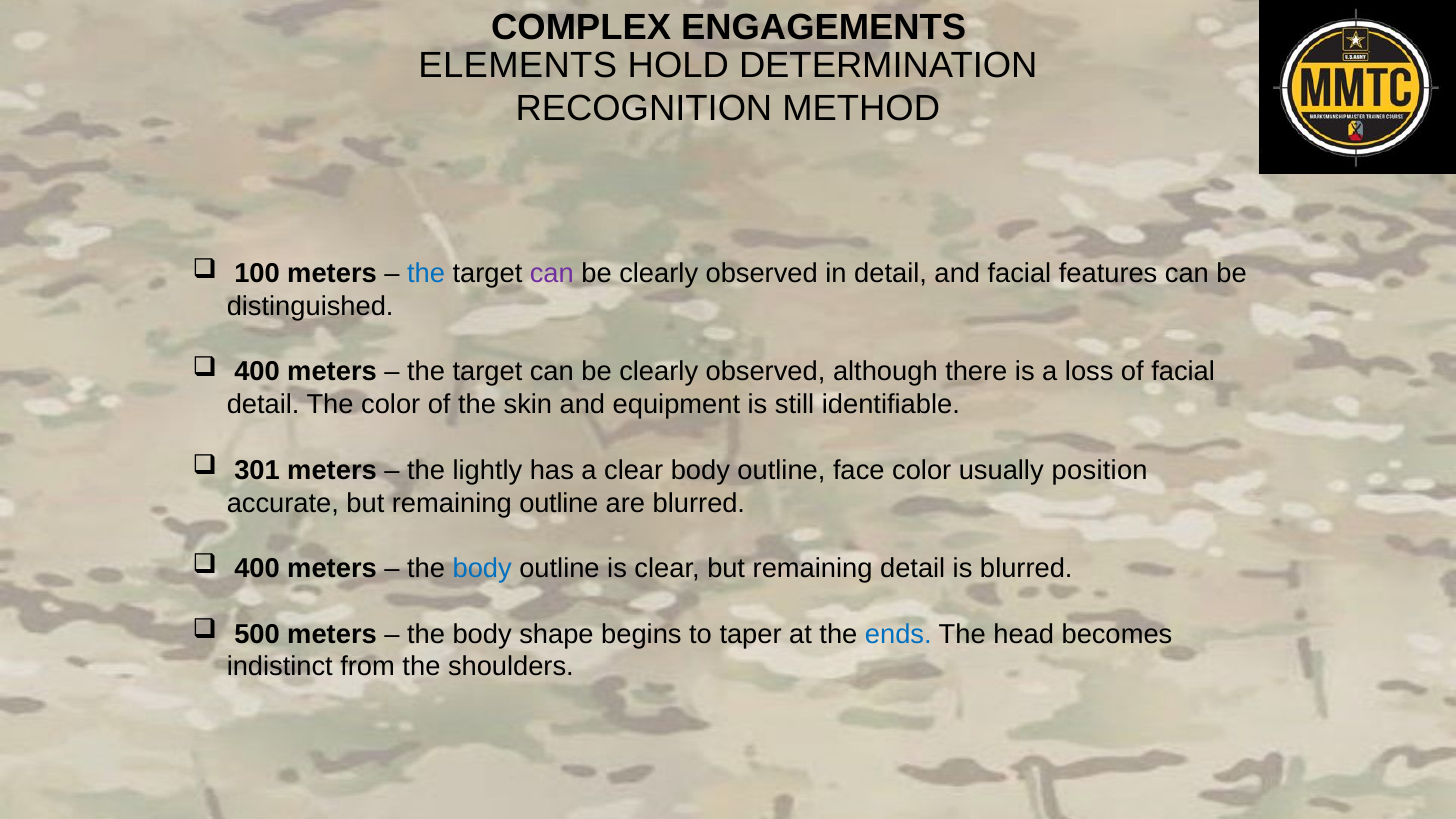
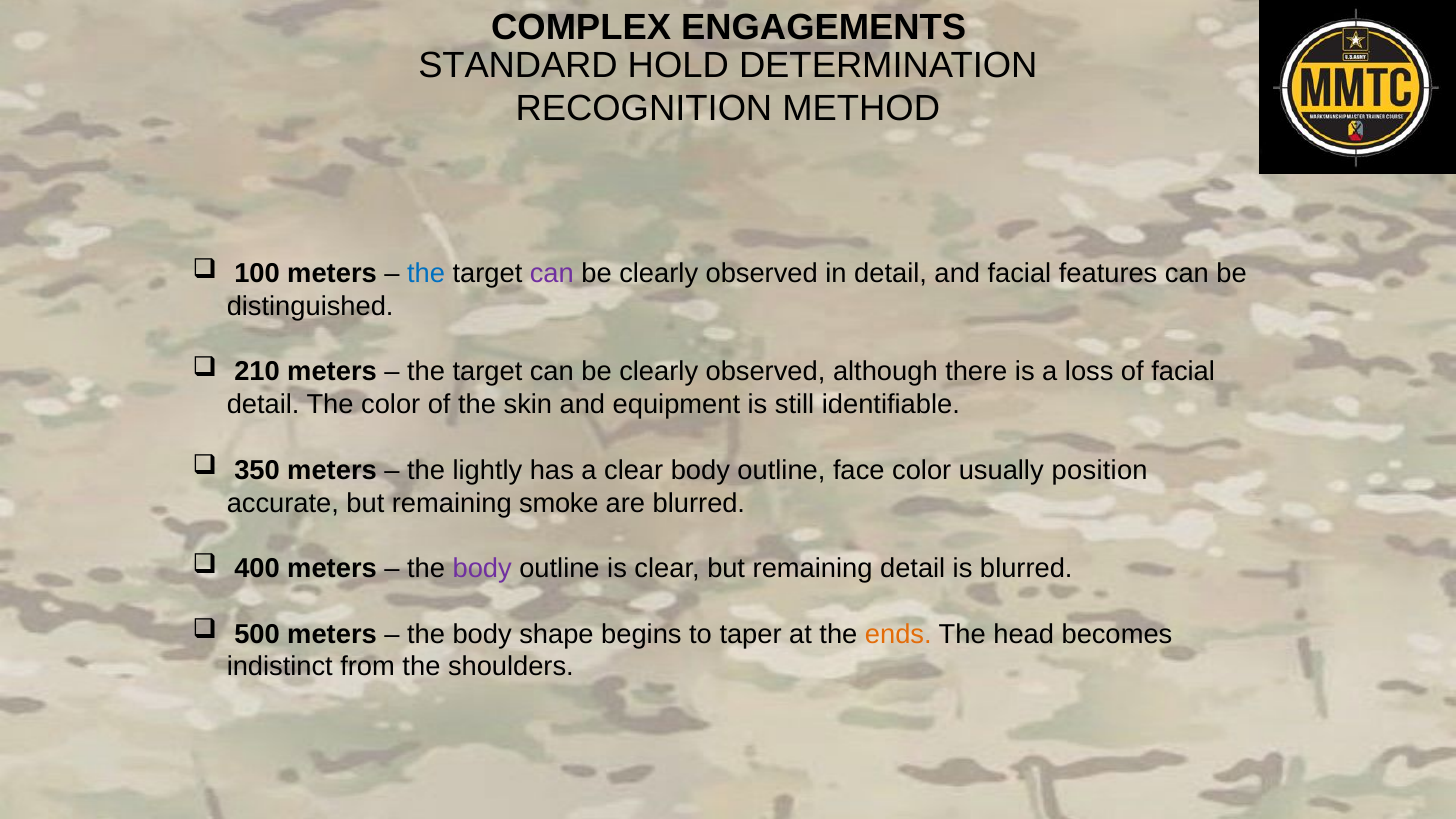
ELEMENTS: ELEMENTS -> STANDARD
400 at (257, 372): 400 -> 210
301: 301 -> 350
remaining outline: outline -> smoke
body at (482, 569) colour: blue -> purple
ends colour: blue -> orange
